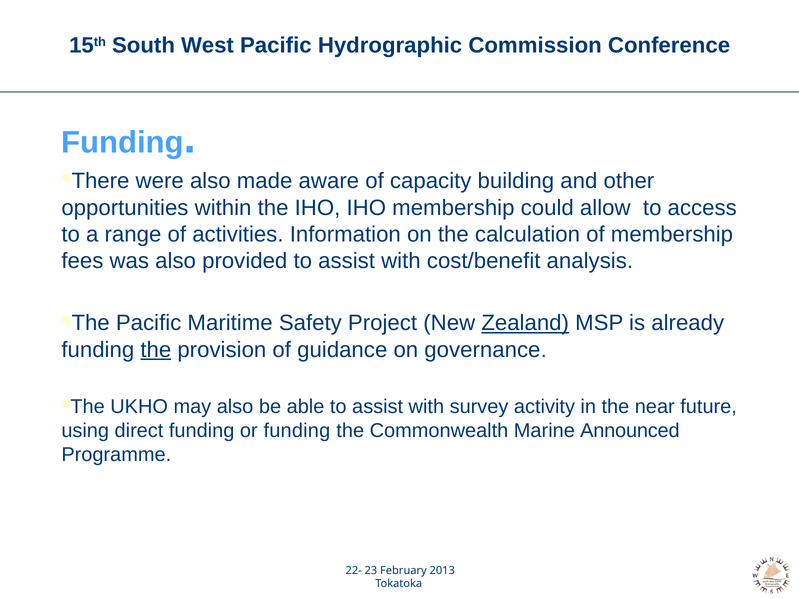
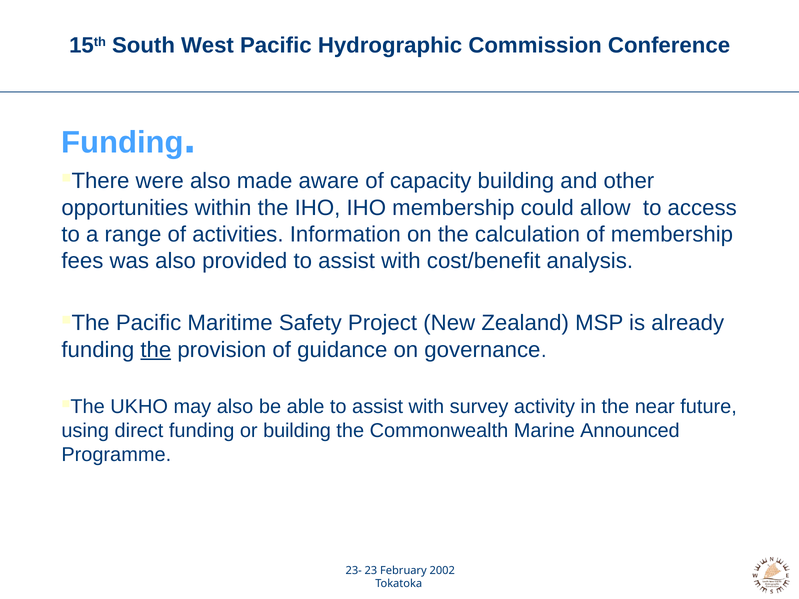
Zealand underline: present -> none
or funding: funding -> building
22-: 22- -> 23-
2013: 2013 -> 2002
